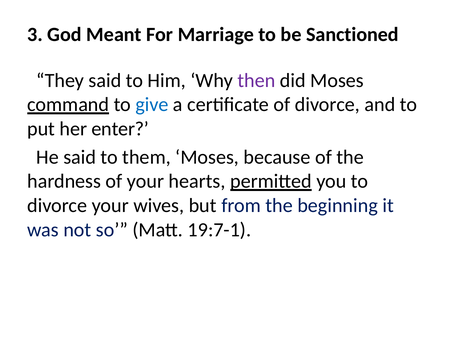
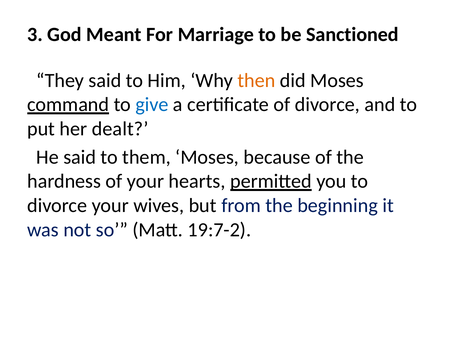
then colour: purple -> orange
enter: enter -> dealt
19:7-1: 19:7-1 -> 19:7-2
